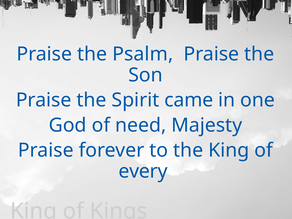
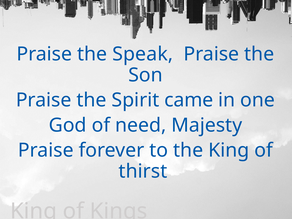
Psalm: Psalm -> Speak
every: every -> thirst
